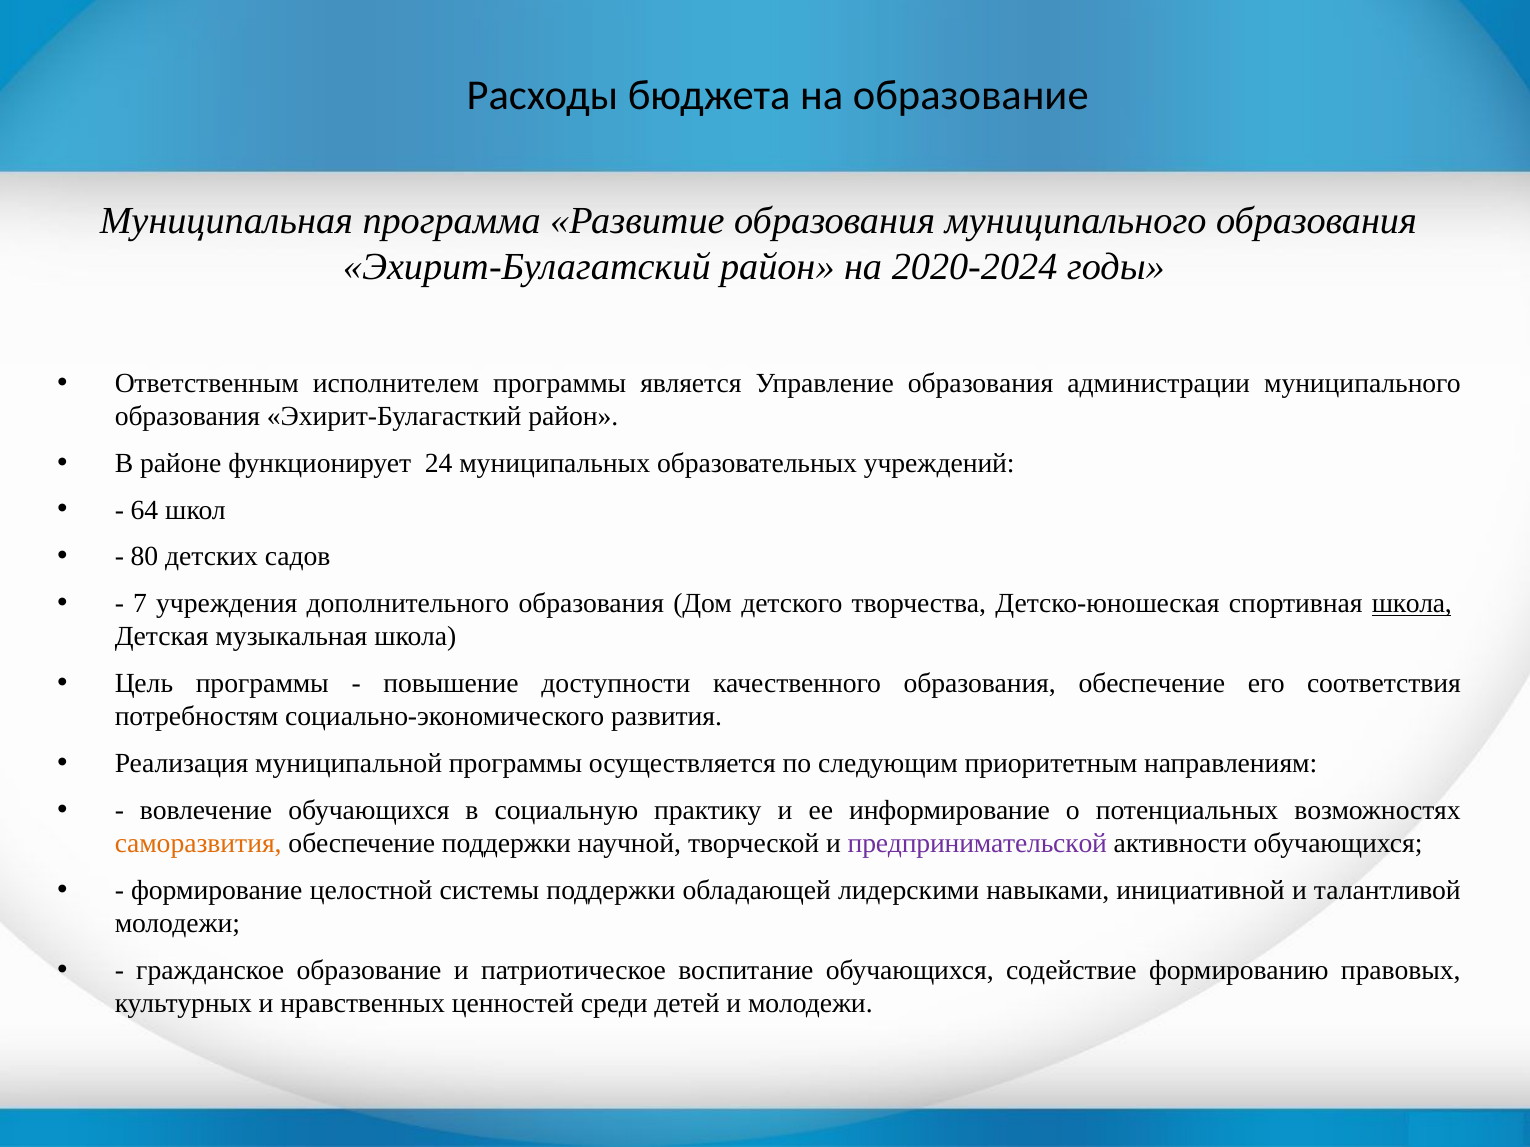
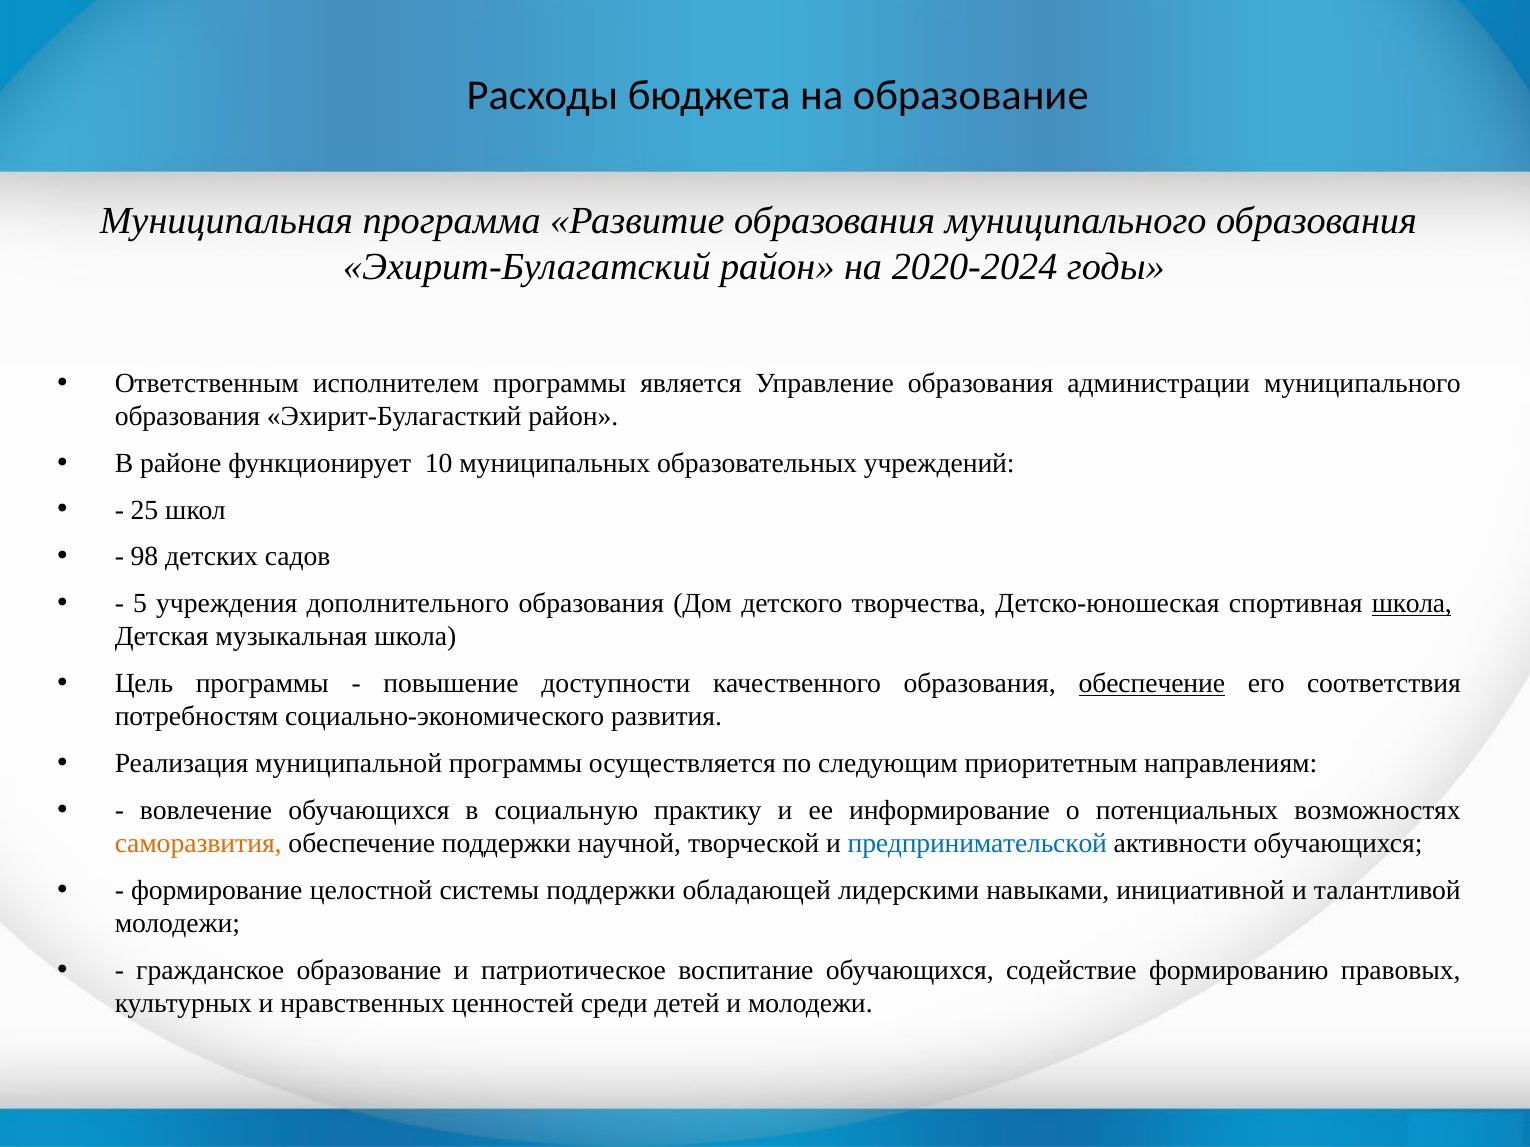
24: 24 -> 10
64: 64 -> 25
80: 80 -> 98
7: 7 -> 5
обеспечение at (1152, 684) underline: none -> present
предпринимательской colour: purple -> blue
